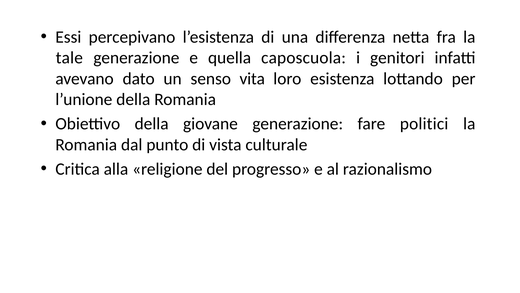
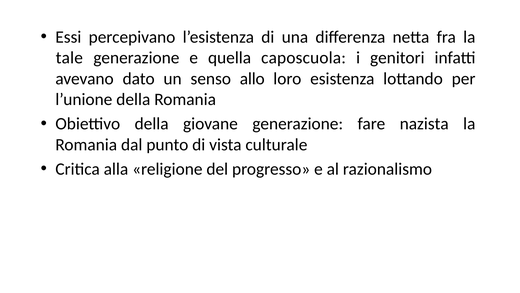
vita: vita -> allo
politici: politici -> nazista
